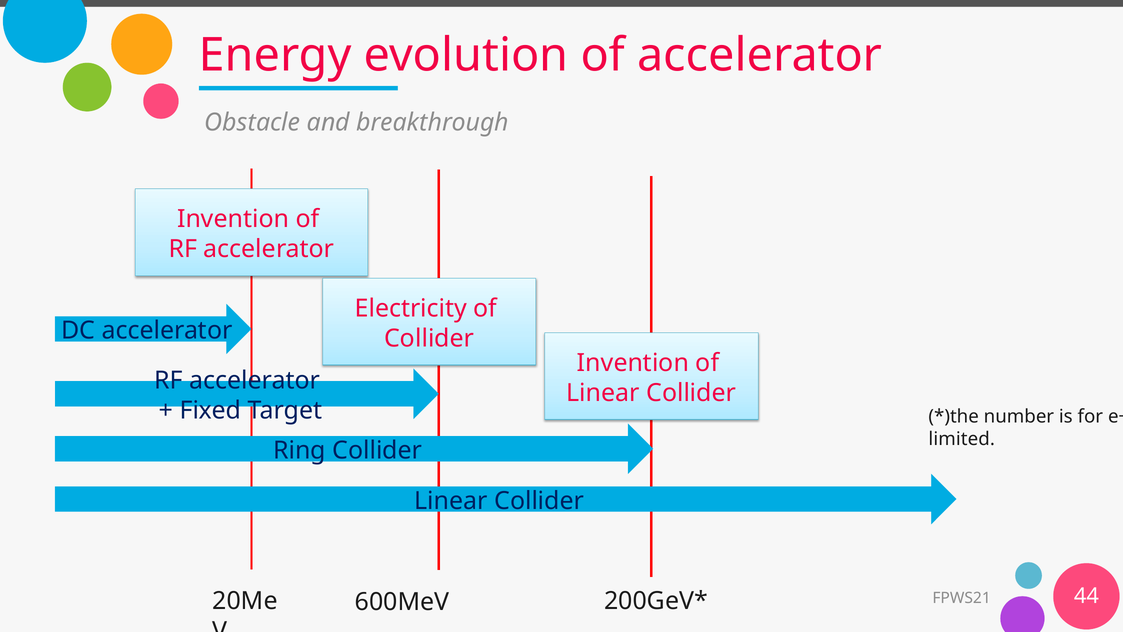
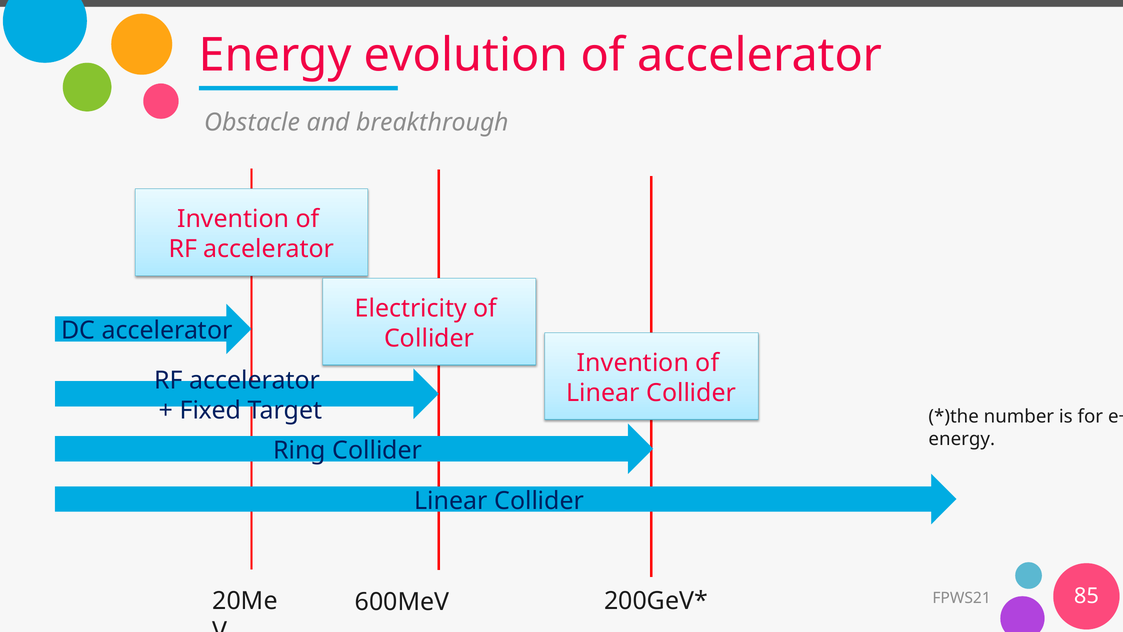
limited at (962, 439): limited -> energy
44: 44 -> 85
